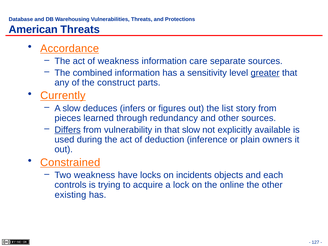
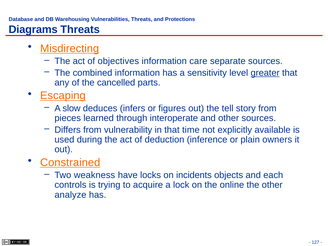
American: American -> Diagrams
Accordance: Accordance -> Misdirecting
of weakness: weakness -> objectives
construct: construct -> cancelled
Currently: Currently -> Escaping
list: list -> tell
redundancy: redundancy -> interoperate
Differs underline: present -> none
that slow: slow -> time
existing: existing -> analyze
